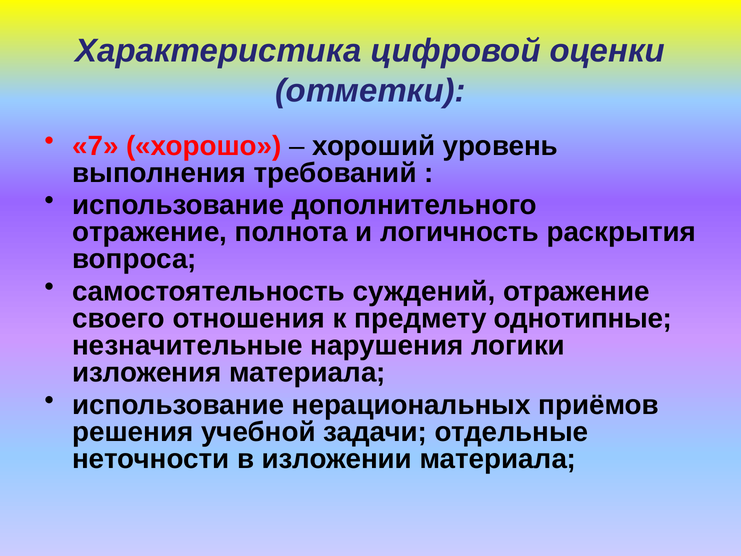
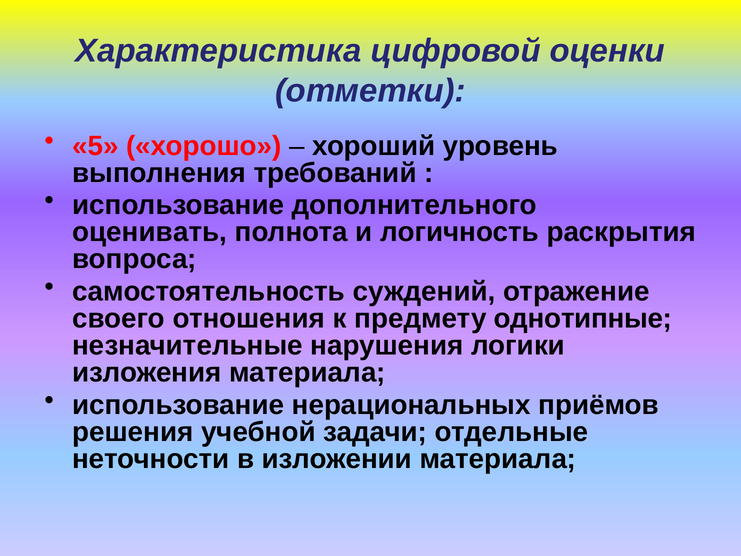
7: 7 -> 5
отражение at (150, 232): отражение -> оценивать
